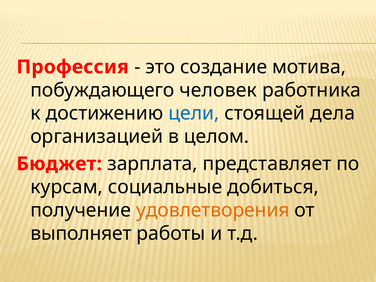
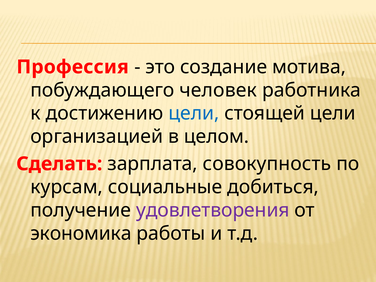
стоящей дела: дела -> цели
Бюджет: Бюджет -> Сделать
представляет: представляет -> совокупность
удовлетворения colour: orange -> purple
выполняет: выполняет -> экономика
